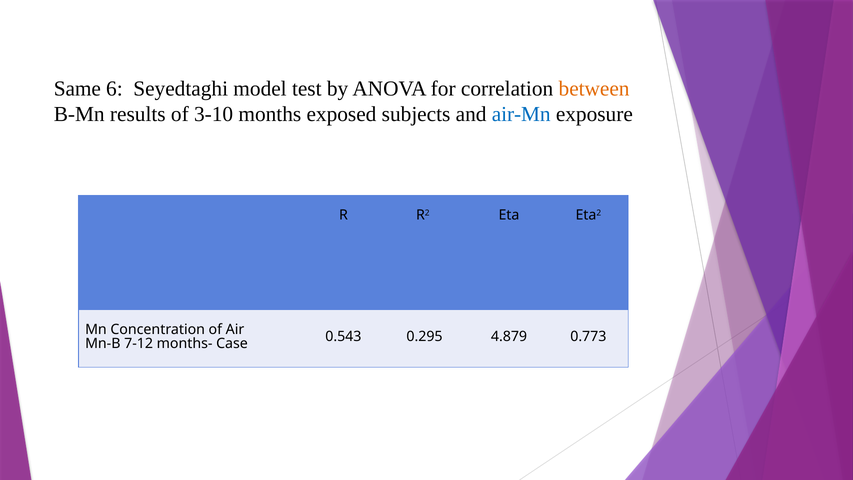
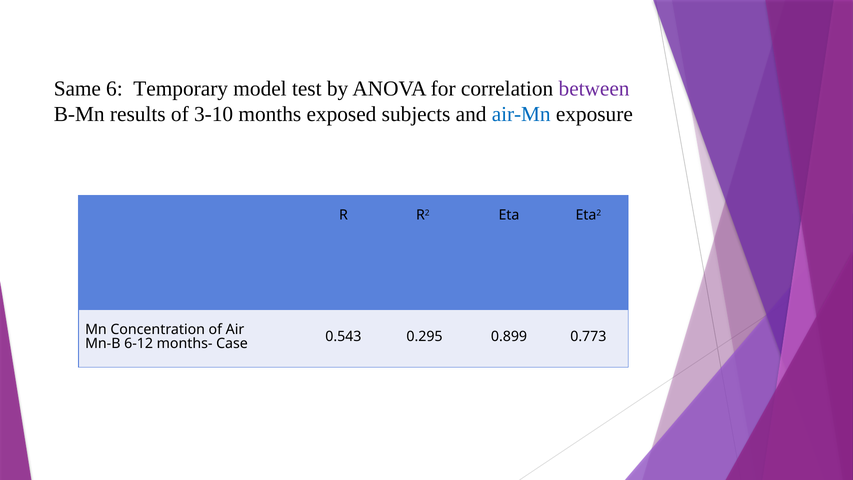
Seyedtaghi: Seyedtaghi -> Temporary
between colour: orange -> purple
4.879: 4.879 -> 0.899
7-12: 7-12 -> 6-12
